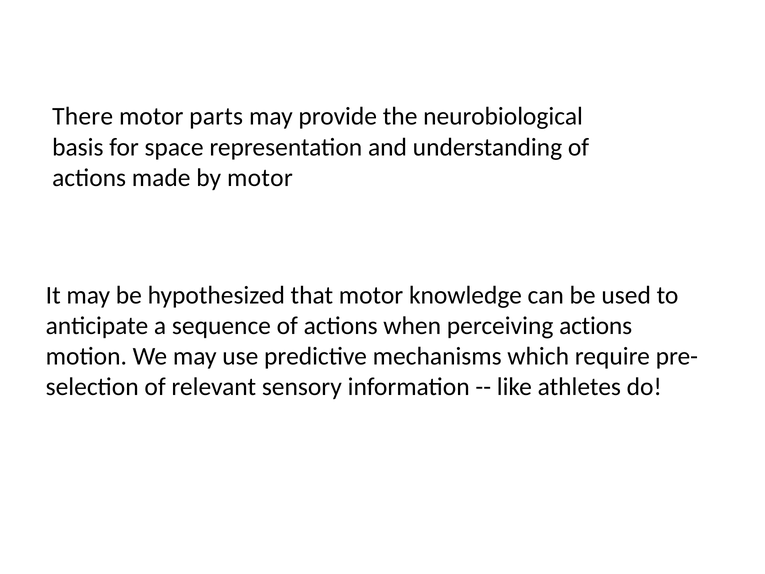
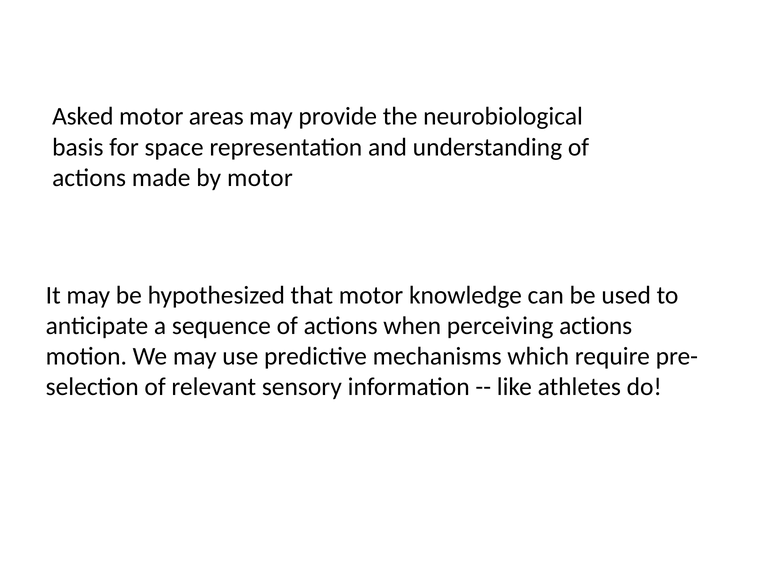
There: There -> Asked
parts: parts -> areas
